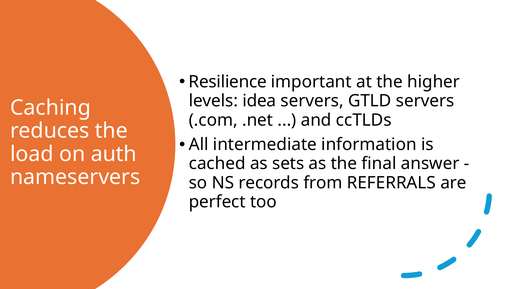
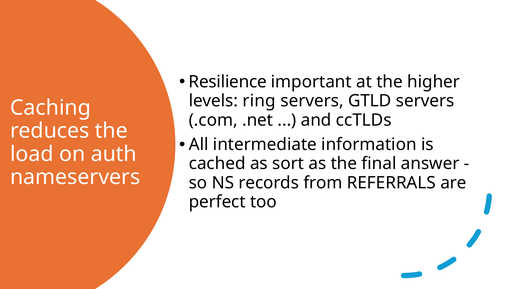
idea: idea -> ring
sets: sets -> sort
